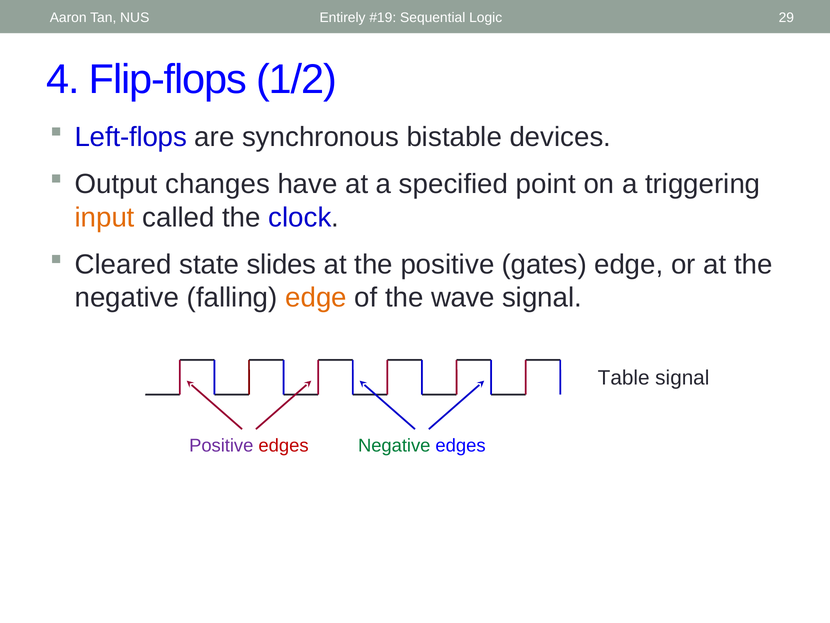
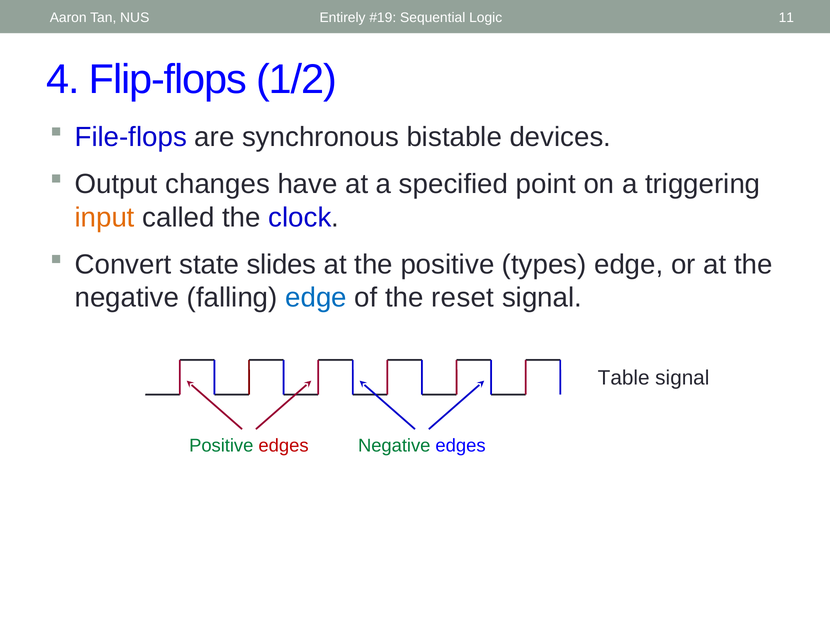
29: 29 -> 11
Left-flops: Left-flops -> File-flops
Cleared: Cleared -> Convert
gates: gates -> types
edge at (316, 298) colour: orange -> blue
wave: wave -> reset
Positive at (221, 445) colour: purple -> green
